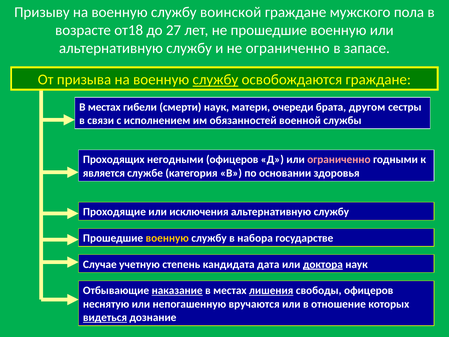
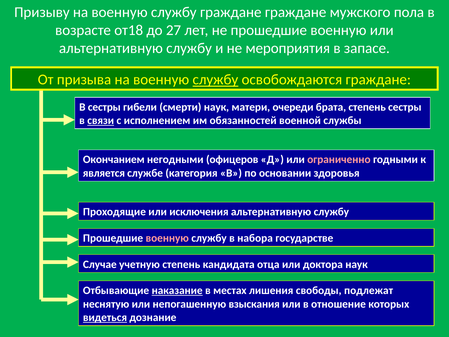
службу воинской: воинской -> граждане
не ограниченно: ограниченно -> мероприятия
местах at (104, 107): местах -> сестры
брата другом: другом -> степень
связи underline: none -> present
Проходящих: Проходящих -> Окончанием
военную at (167, 238) colour: yellow -> pink
дата: дата -> отца
доктора underline: present -> none
лишения underline: present -> none
свободы офицеров: офицеров -> подлежат
вручаются: вручаются -> взыскания
